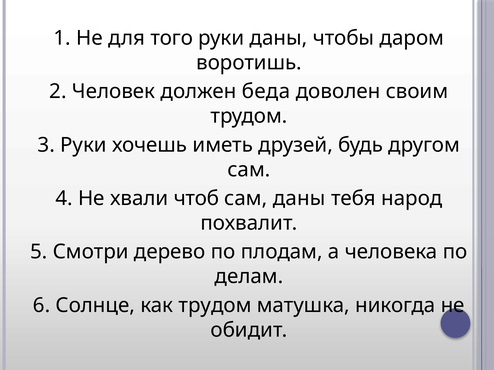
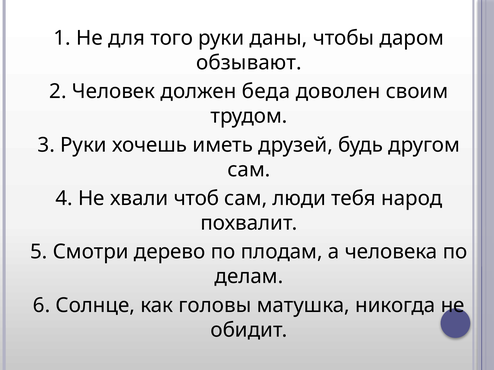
воротишь: воротишь -> обзывают
сам даны: даны -> люди
как трудом: трудом -> головы
